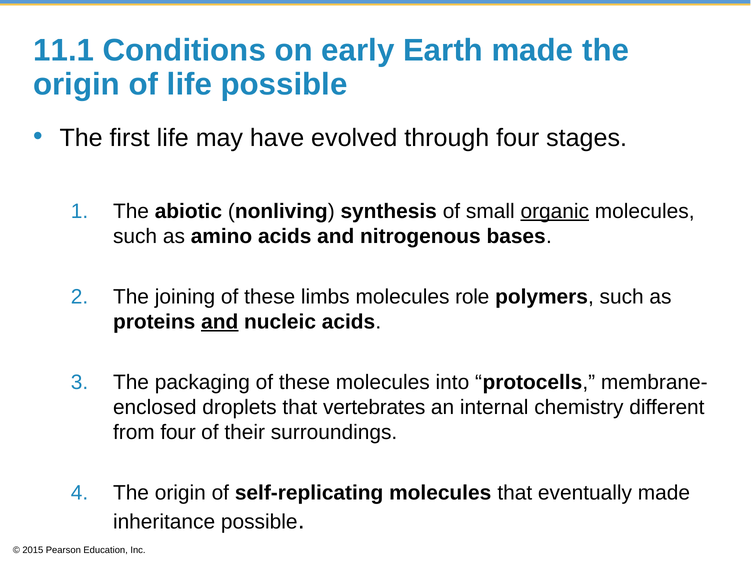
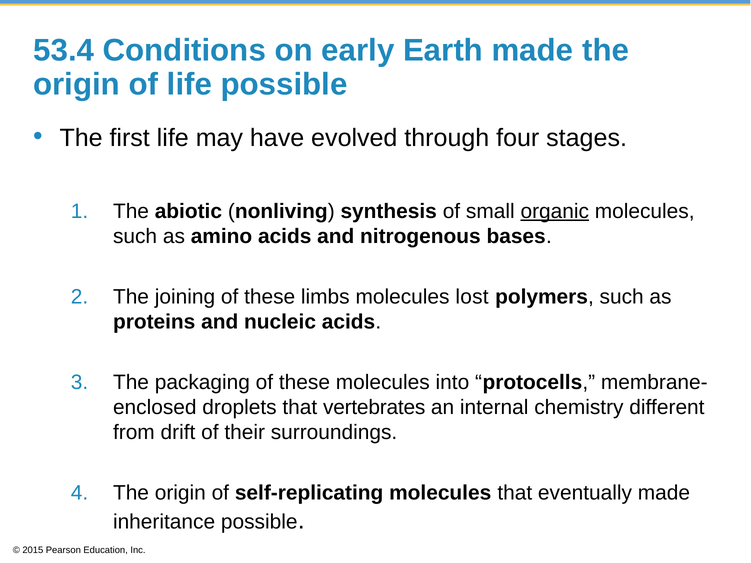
11.1: 11.1 -> 53.4
role: role -> lost
and at (220, 322) underline: present -> none
from four: four -> drift
